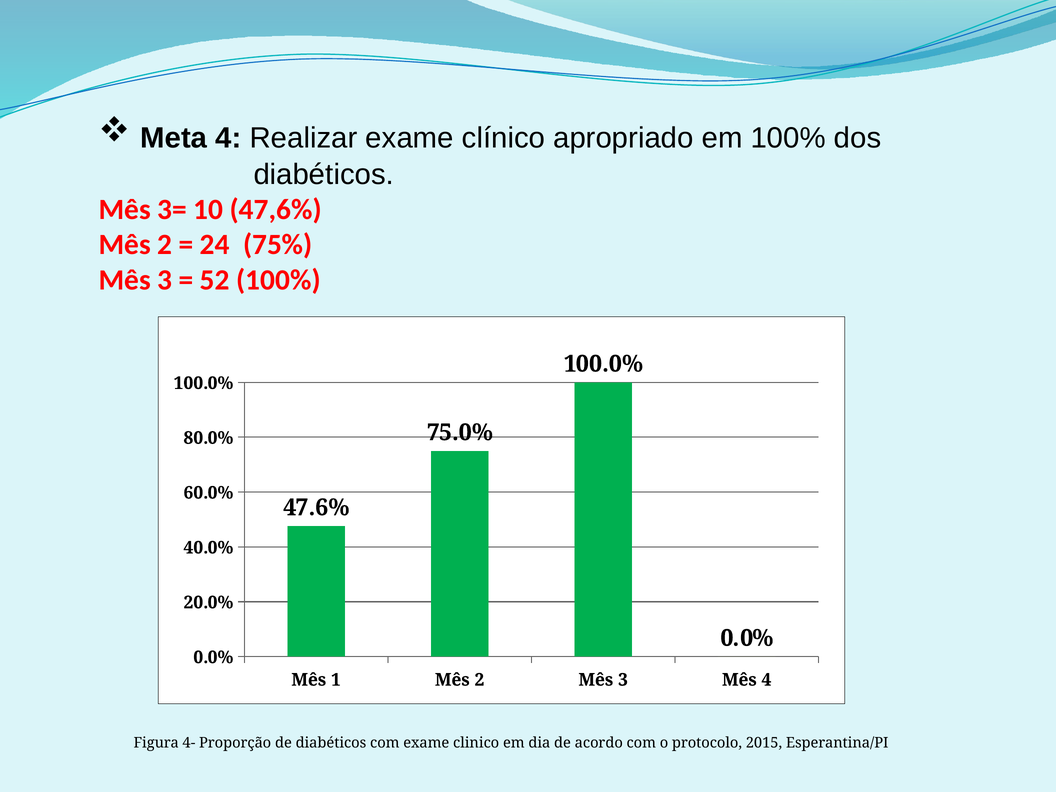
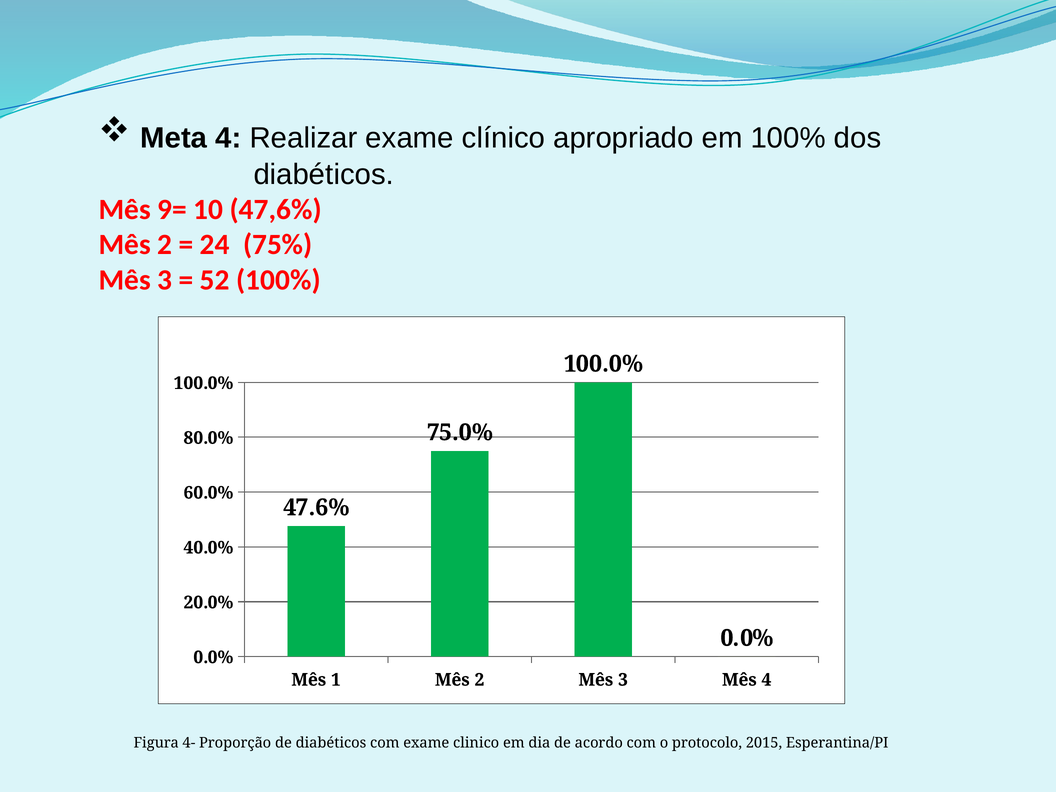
3=: 3= -> 9=
